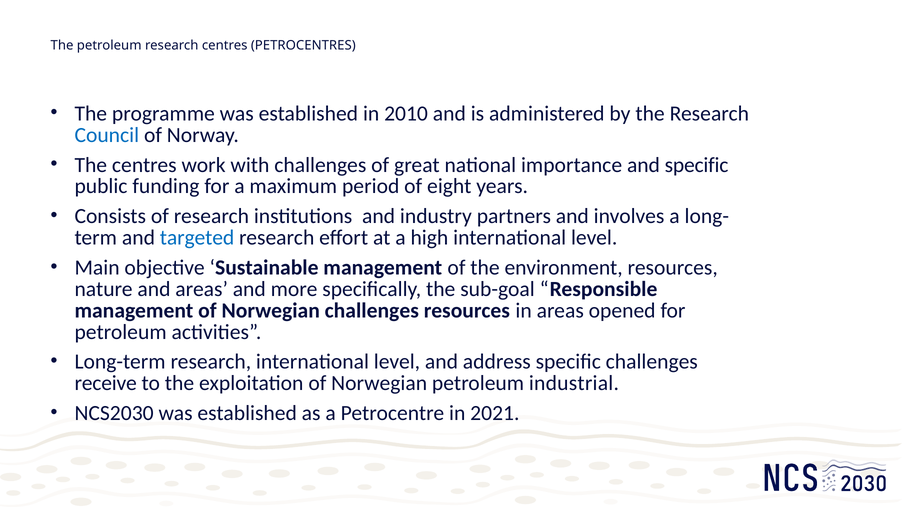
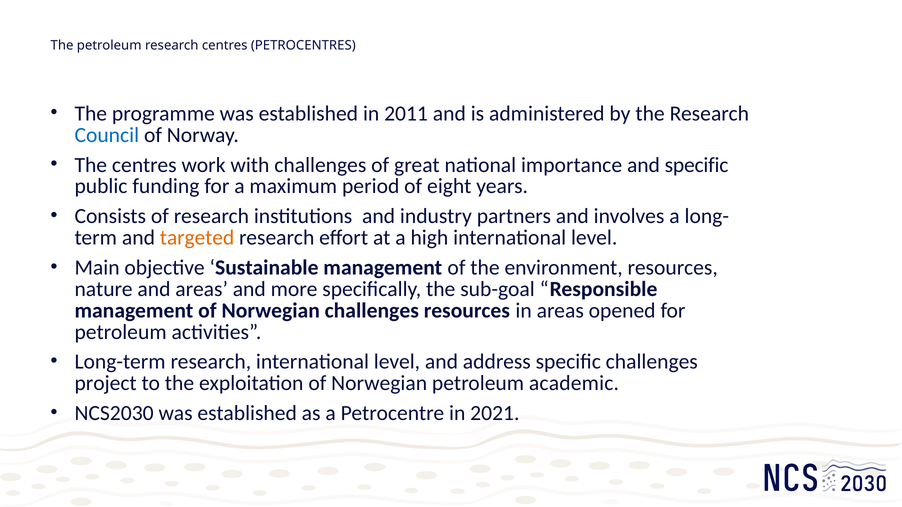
2010: 2010 -> 2011
targeted colour: blue -> orange
receive: receive -> project
industrial: industrial -> academic
